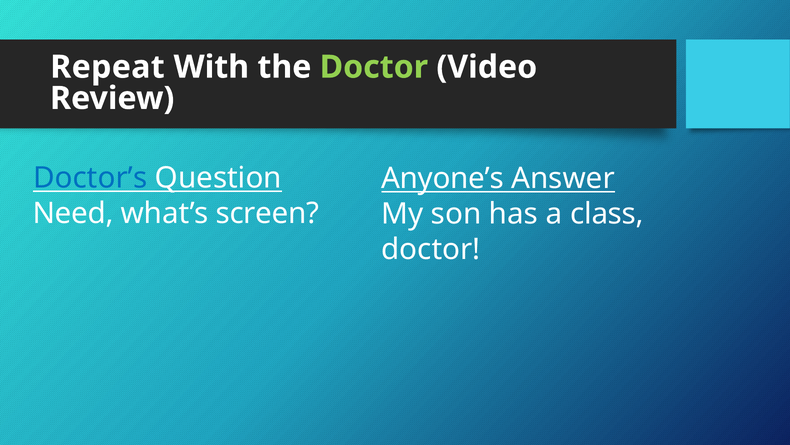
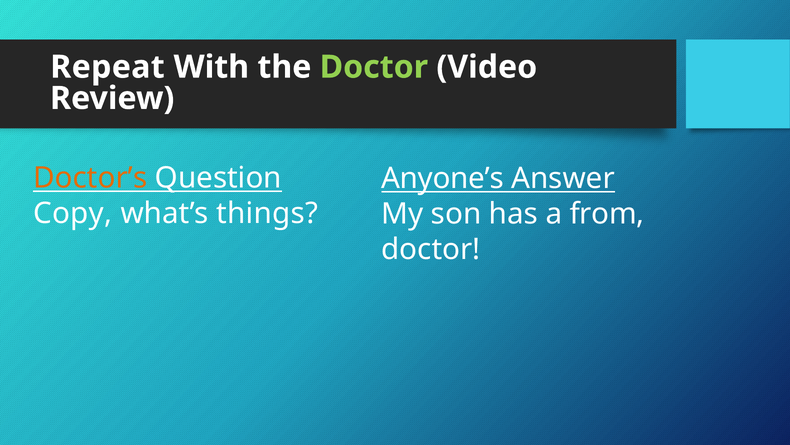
Doctor’s colour: blue -> orange
Need: Need -> Copy
screen: screen -> things
class: class -> from
